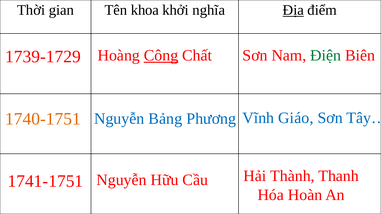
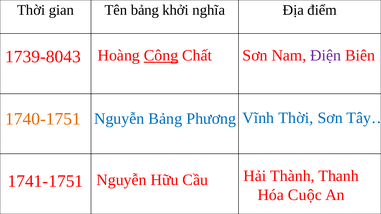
Tên khoa: khoa -> bảng
Địa underline: present -> none
1739-1729: 1739-1729 -> 1739-8043
Điện colour: green -> purple
Vĩnh Giáo: Giáo -> Thời
Hoàn: Hoàn -> Cuộc
